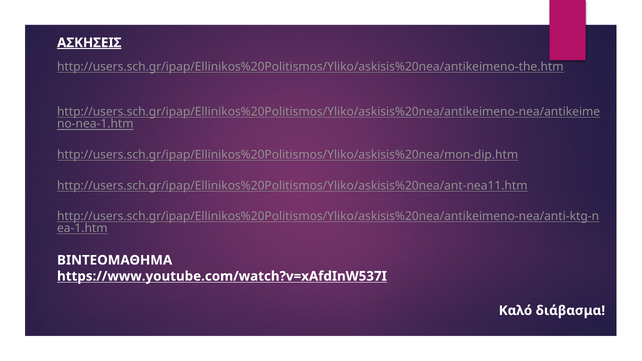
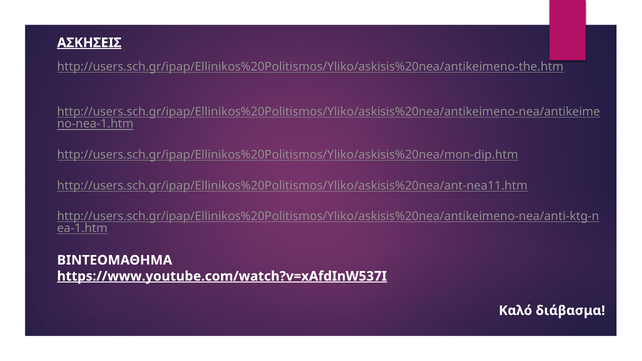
https://www.youtube.com/watch?v=xAfdInW537I underline: none -> present
